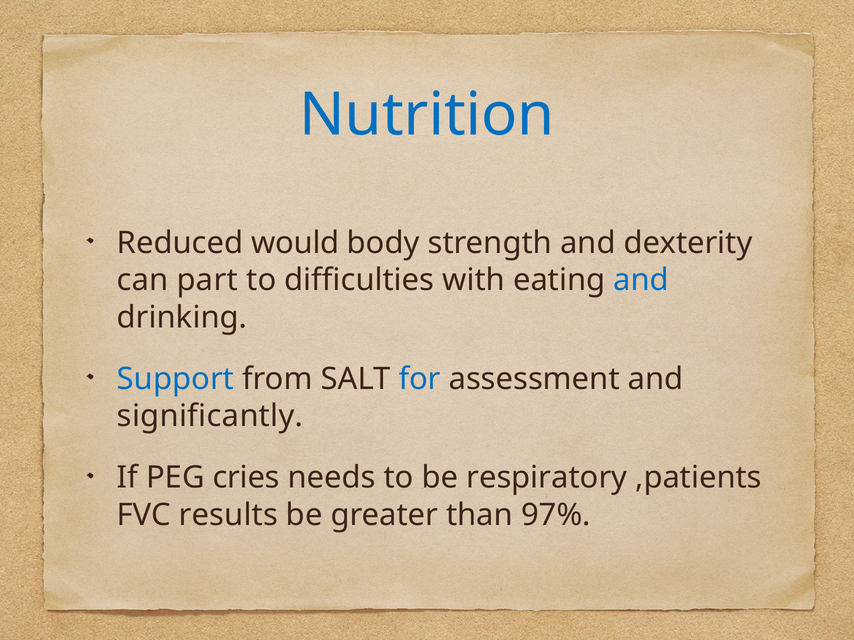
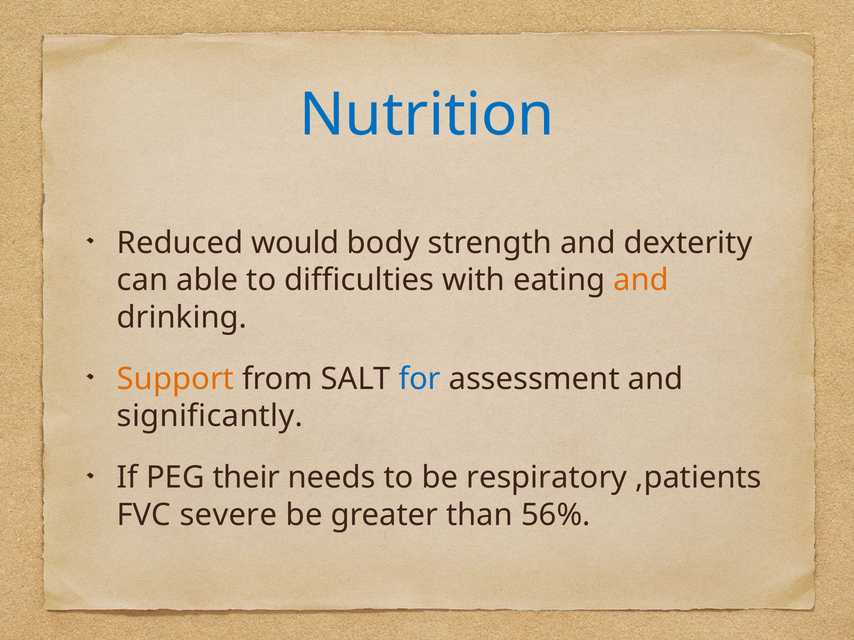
part: part -> able
and at (641, 280) colour: blue -> orange
Support colour: blue -> orange
cries: cries -> their
results: results -> severe
97%: 97% -> 56%
